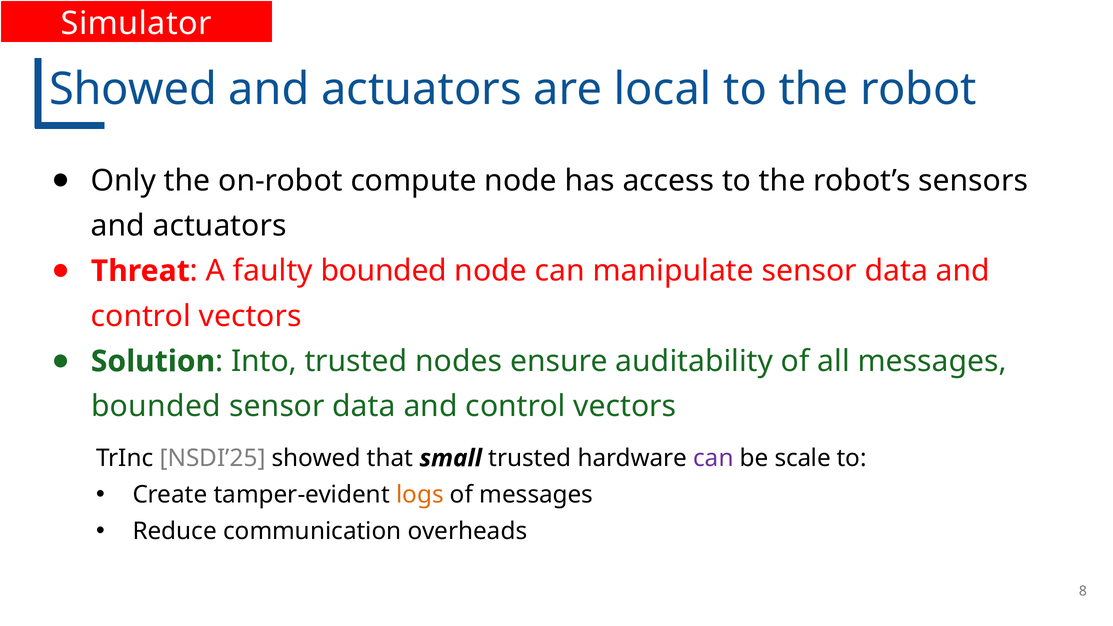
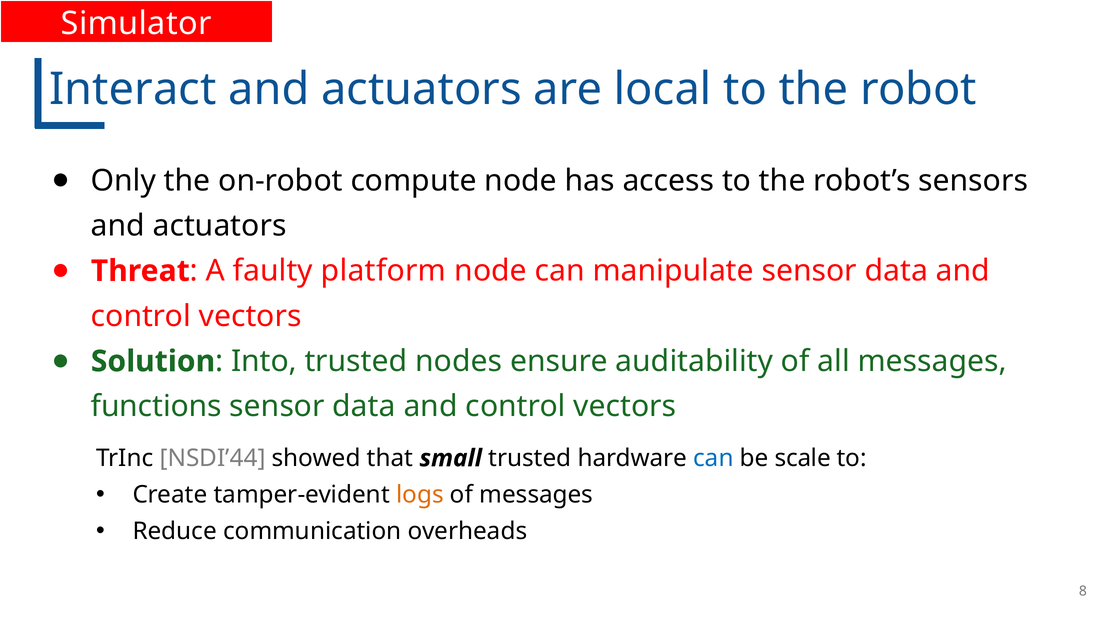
Showed at (133, 89): Showed -> Interact
faulty bounded: bounded -> platform
bounded at (156, 407): bounded -> functions
NSDI’25: NSDI’25 -> NSDI’44
can at (713, 458) colour: purple -> blue
